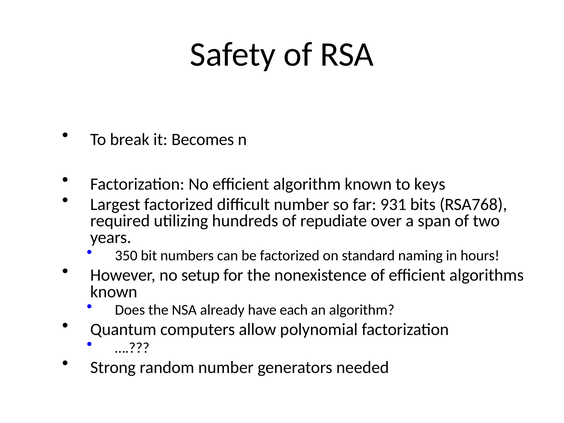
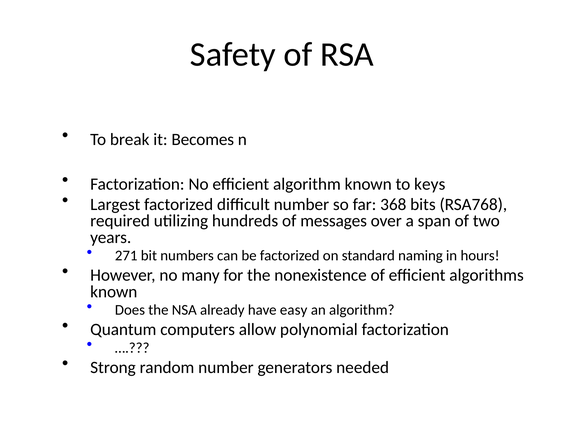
931: 931 -> 368
repudiate: repudiate -> messages
350: 350 -> 271
setup: setup -> many
each: each -> easy
